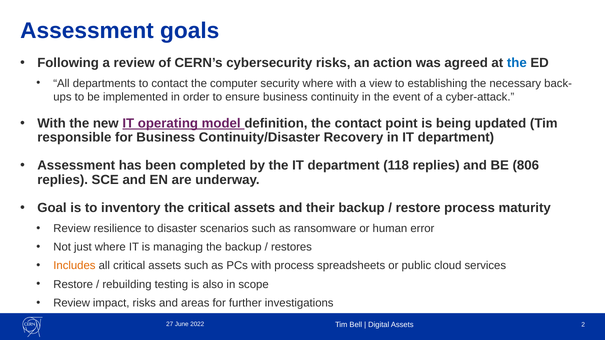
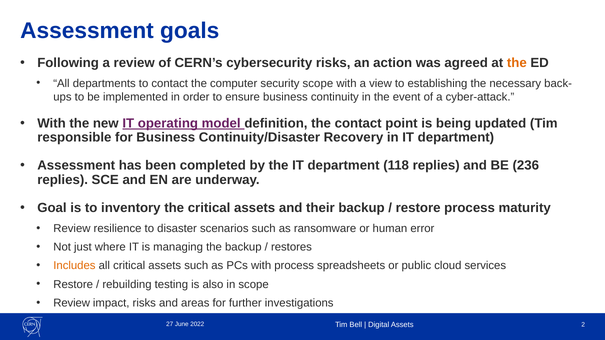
the at (517, 63) colour: blue -> orange
security where: where -> scope
806: 806 -> 236
